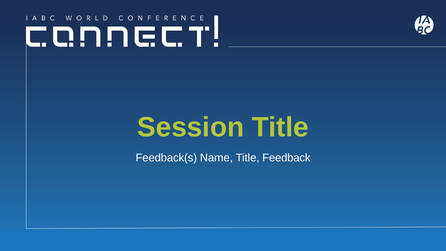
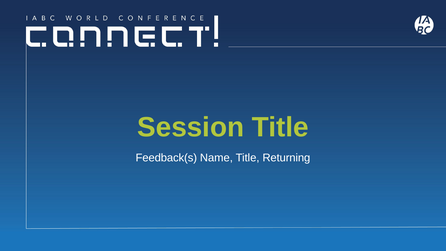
Feedback: Feedback -> Returning
